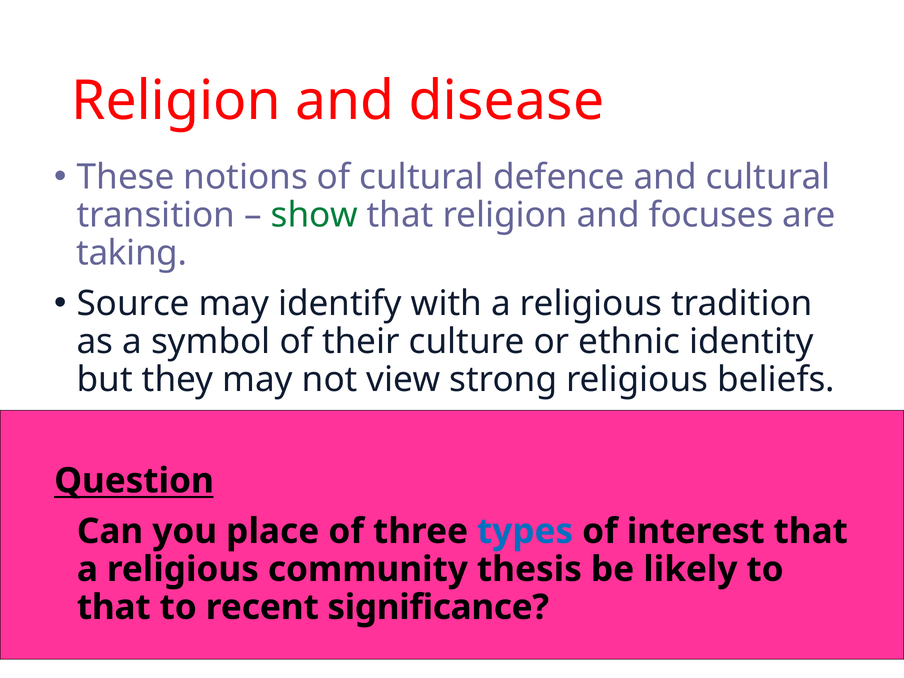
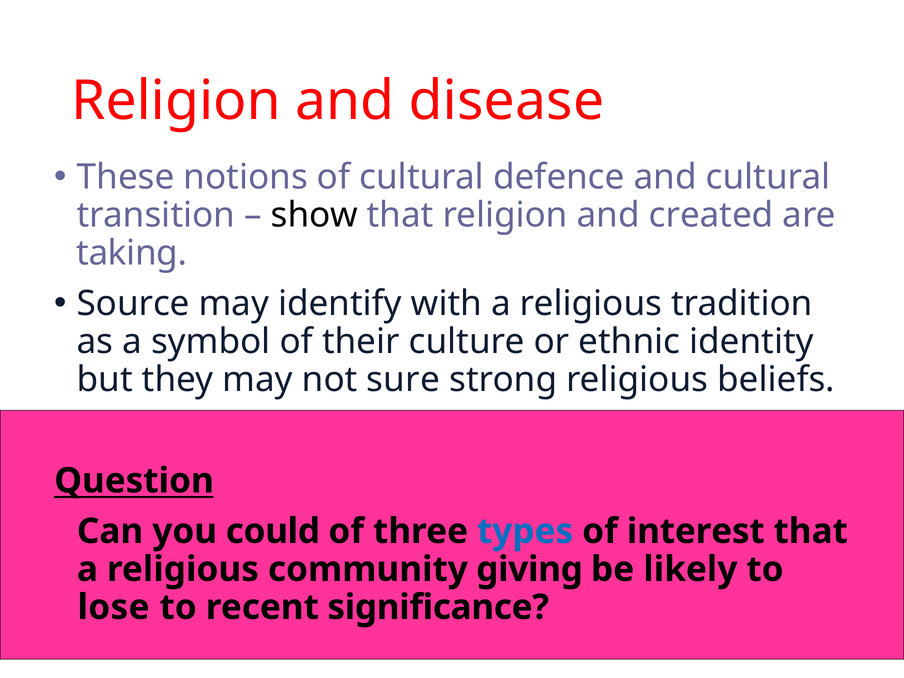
show colour: green -> black
focuses: focuses -> created
view: view -> sure
place: place -> could
thesis: thesis -> giving
that at (114, 607): that -> lose
